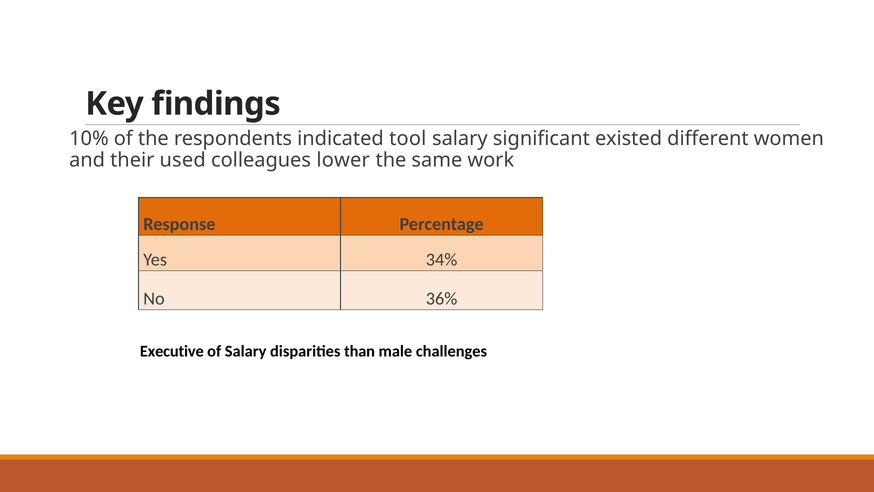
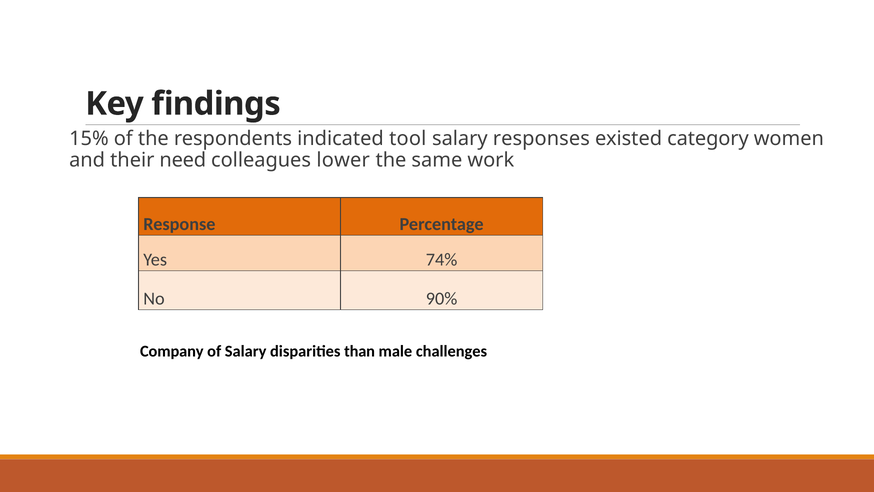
10%: 10% -> 15%
significant: significant -> responses
different: different -> category
used: used -> need
34%: 34% -> 74%
36%: 36% -> 90%
Executive: Executive -> Company
